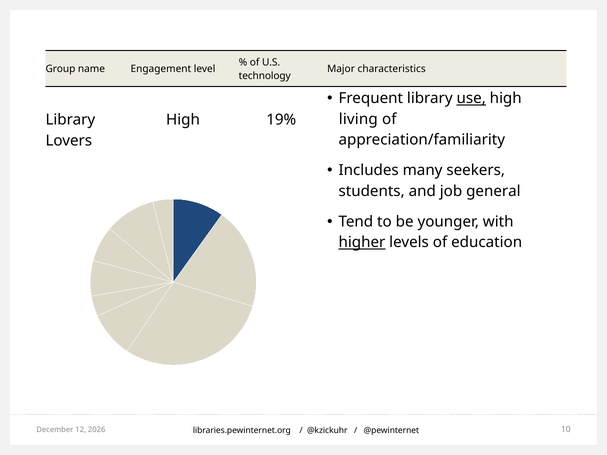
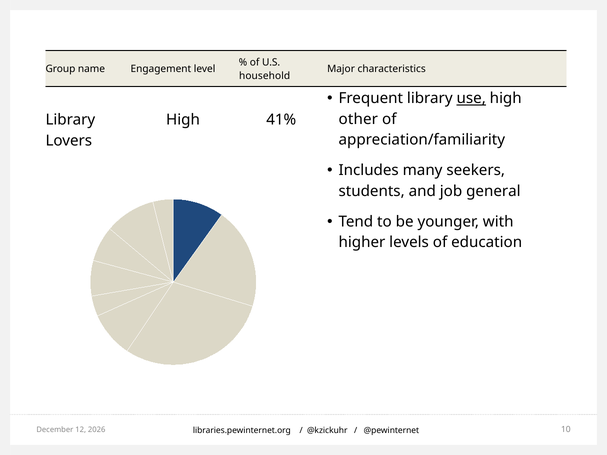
technology: technology -> household
living: living -> other
19%: 19% -> 41%
higher underline: present -> none
